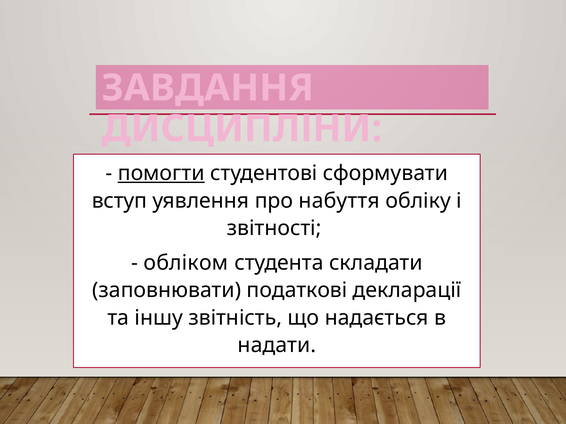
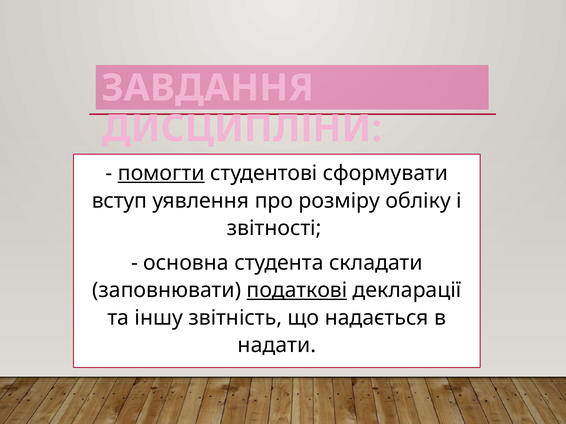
набуття: набуття -> розміру
обліком: обліком -> основна
податкові underline: none -> present
